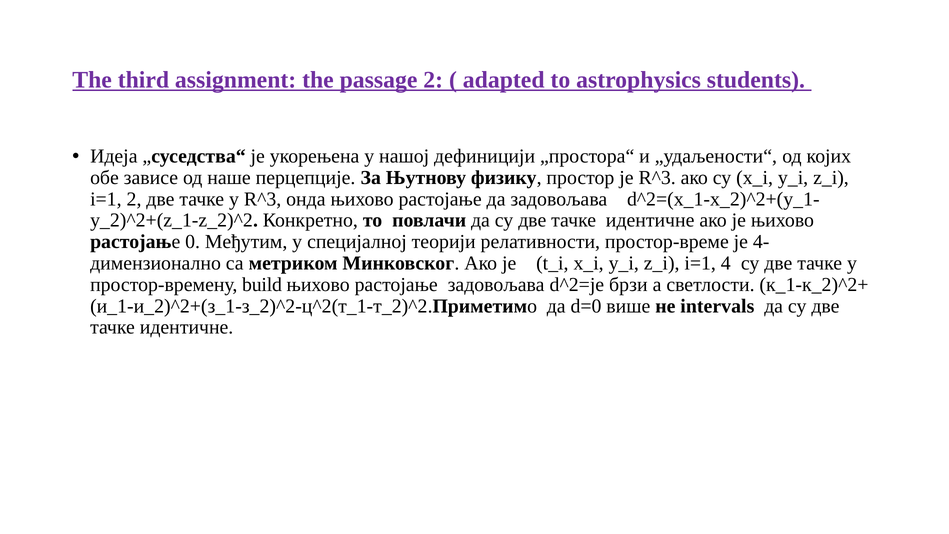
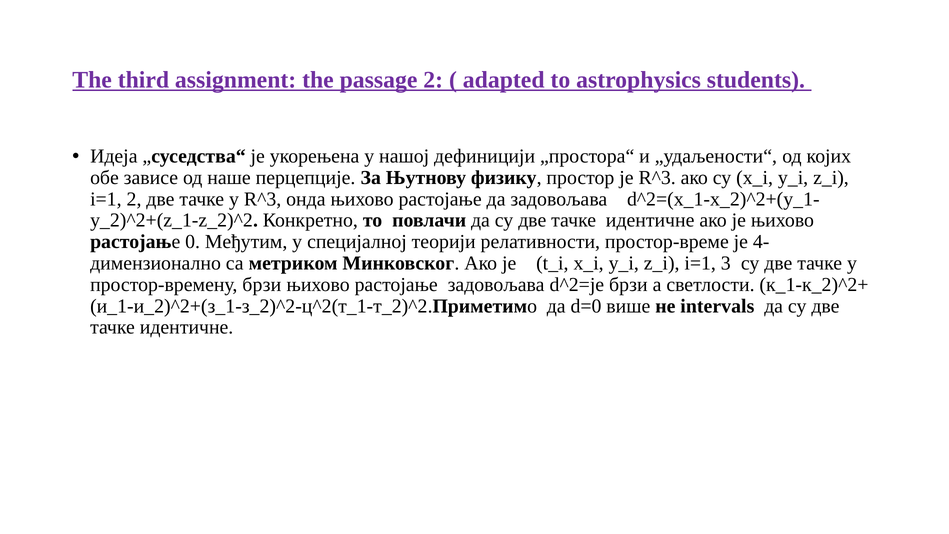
4: 4 -> 3
простор-времену build: build -> брзи
